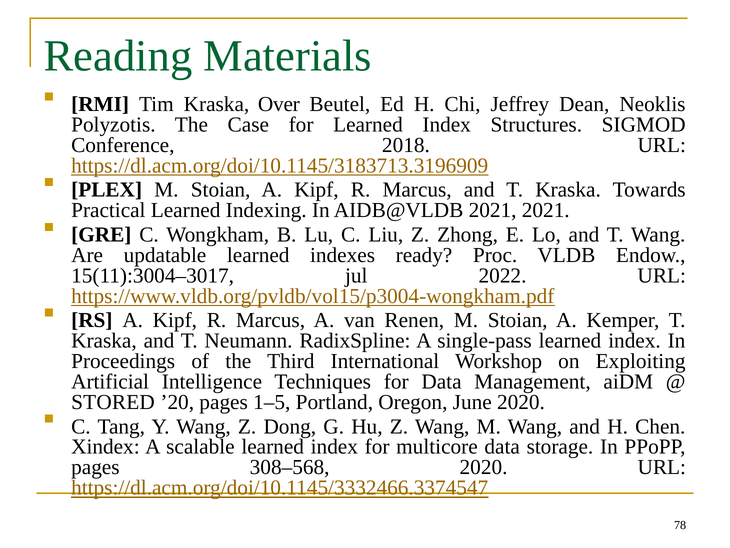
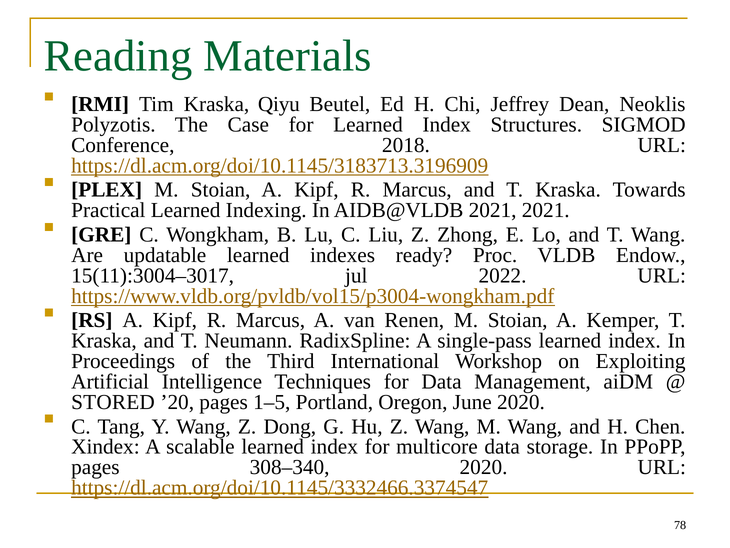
Over: Over -> Qiyu
308–568: 308–568 -> 308–340
